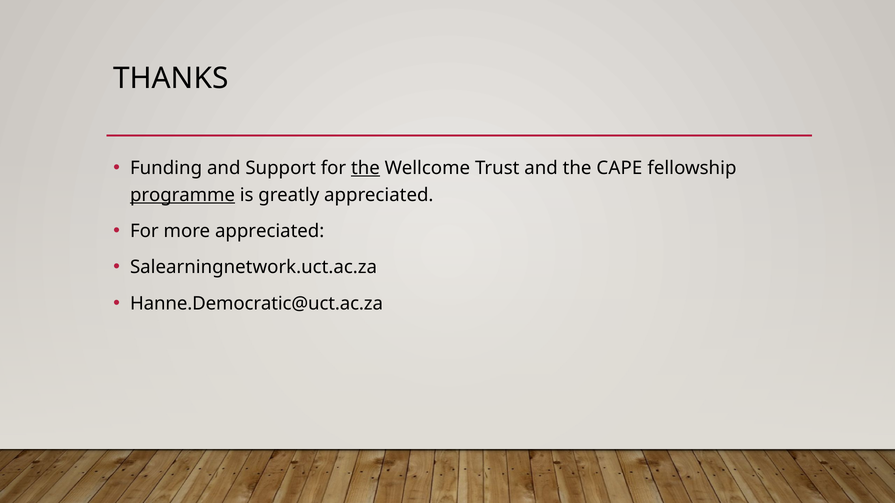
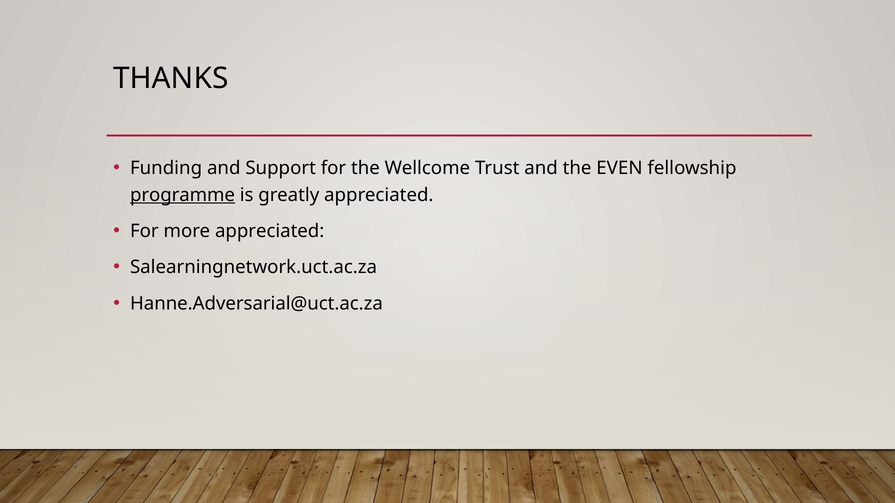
the at (365, 168) underline: present -> none
CAPE: CAPE -> EVEN
Hanne.Democratic@uct.ac.za: Hanne.Democratic@uct.ac.za -> Hanne.Adversarial@uct.ac.za
